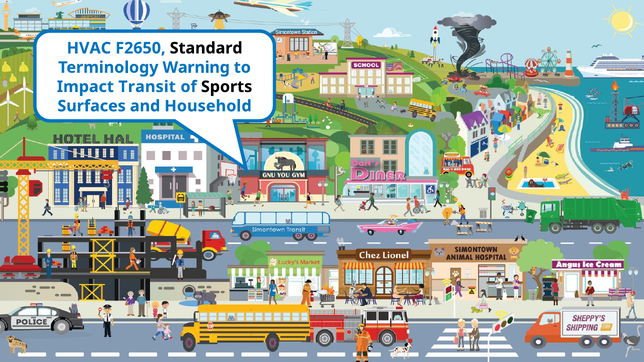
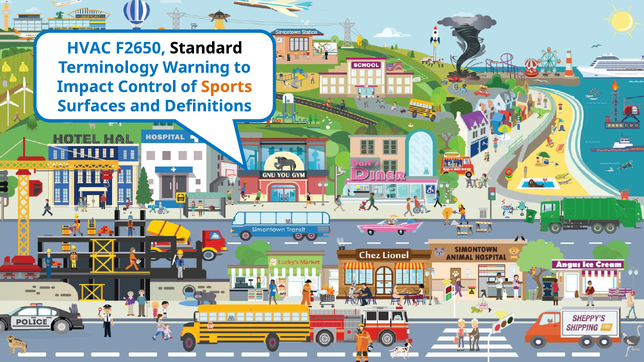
Transit: Transit -> Control
Sports colour: black -> orange
Household: Household -> Definitions
